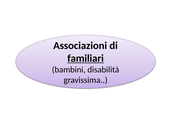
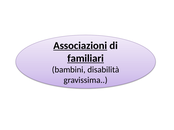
Associazioni underline: none -> present
